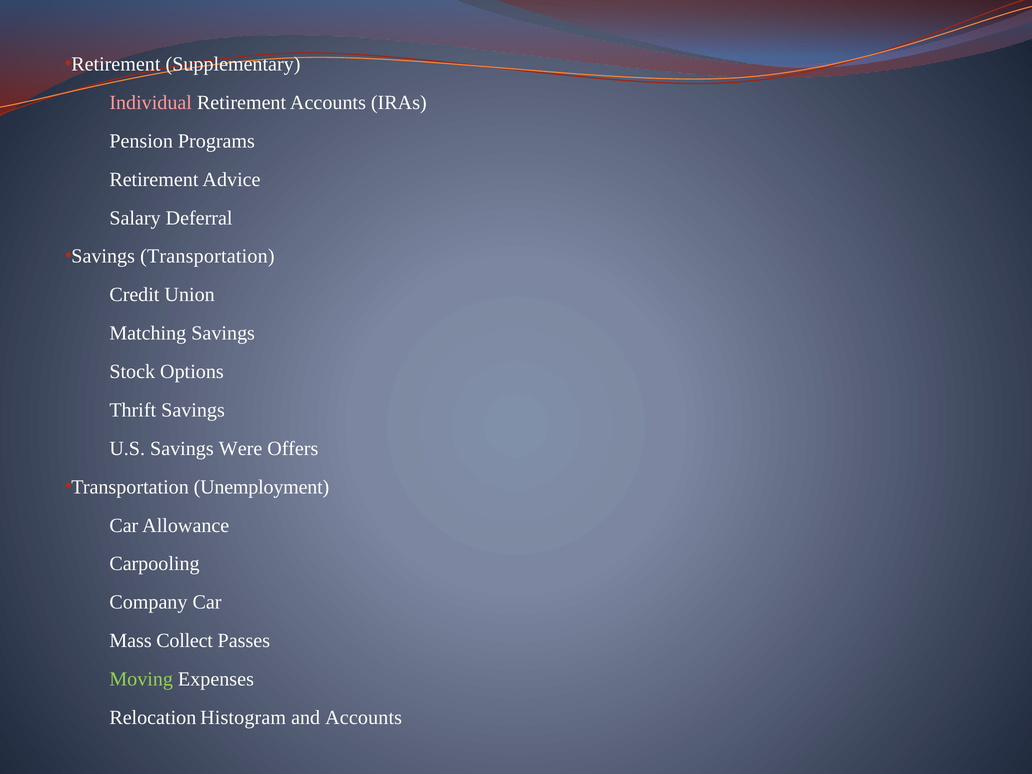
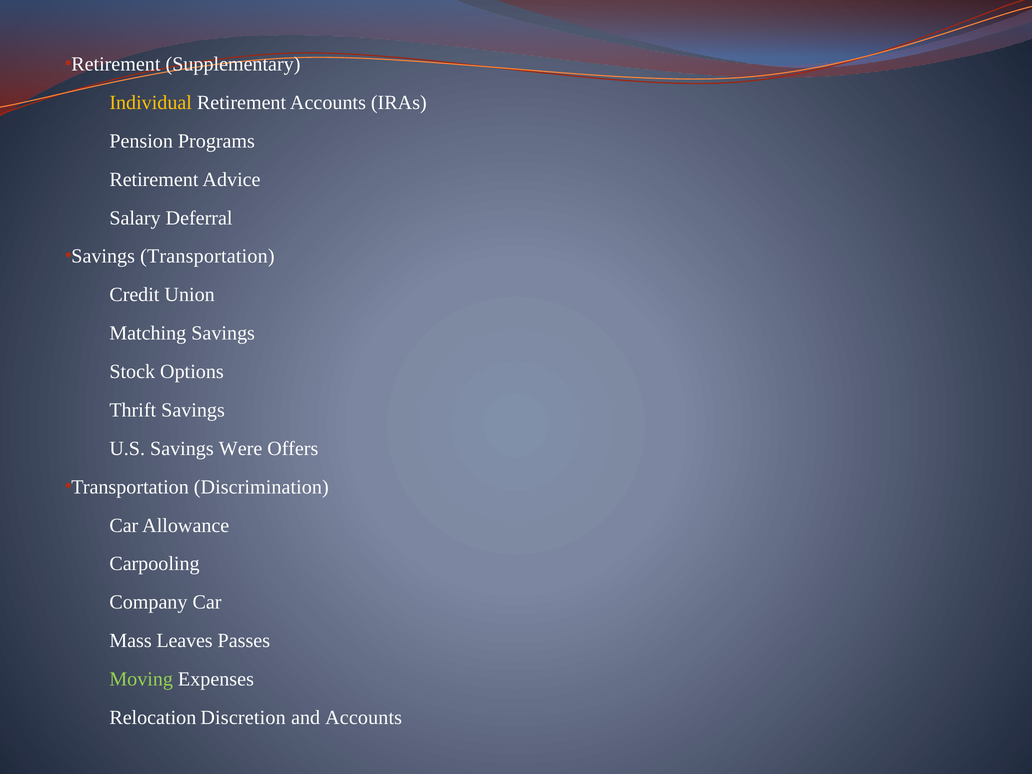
Individual colour: pink -> yellow
Unemployment: Unemployment -> Discrimination
Collect: Collect -> Leaves
Histogram: Histogram -> Discretion
